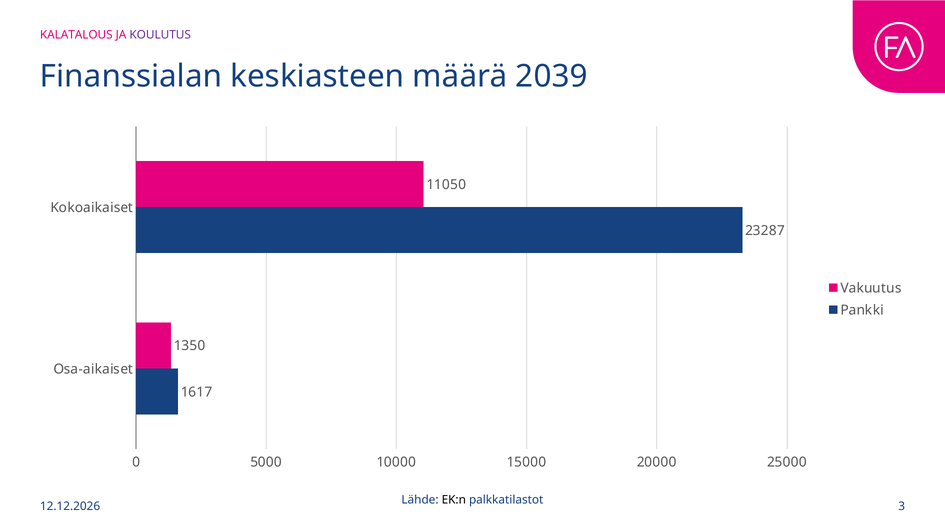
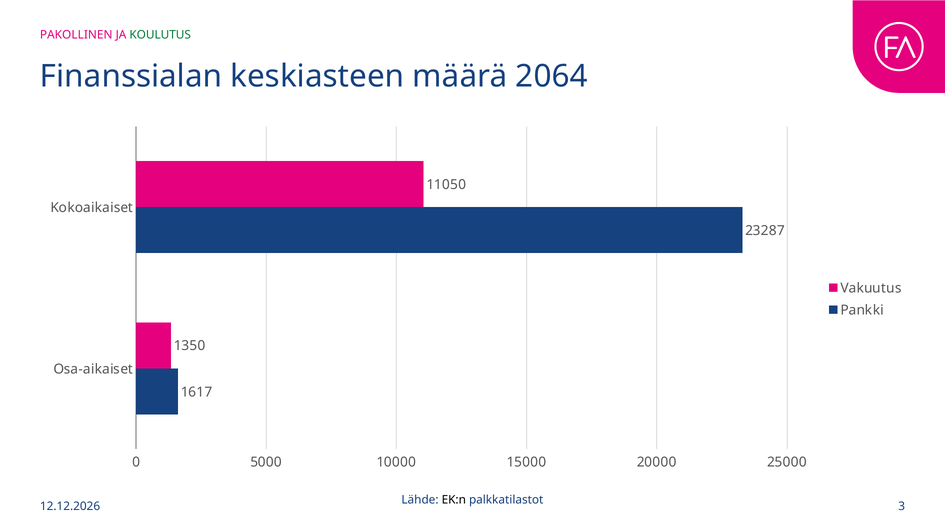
KALATALOUS: KALATALOUS -> PAKOLLINEN
KOULUTUS colour: purple -> green
2039: 2039 -> 2064
